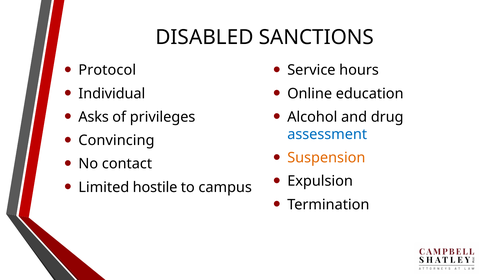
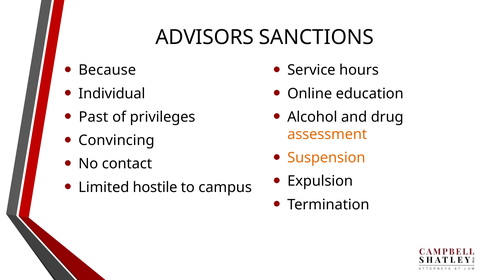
DISABLED: DISABLED -> ADVISORS
Protocol: Protocol -> Because
Asks: Asks -> Past
assessment colour: blue -> orange
